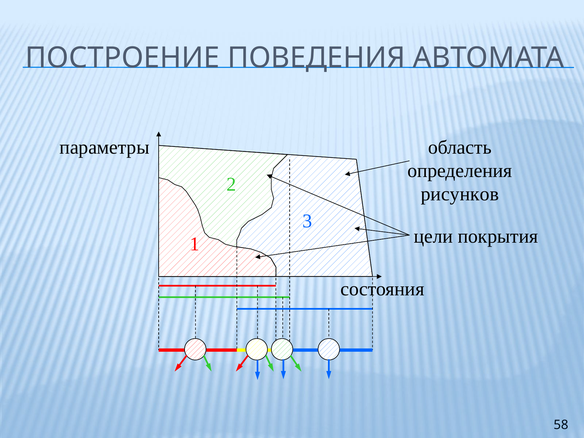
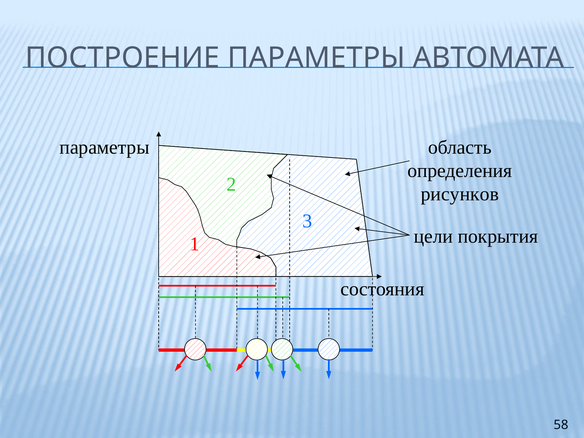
ПОСТРОЕНИЕ ПОВЕДЕНИЯ: ПОВЕДЕНИЯ -> ПАРАМЕТРЫ
